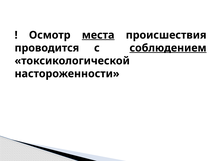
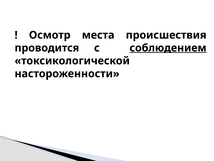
места underline: present -> none
